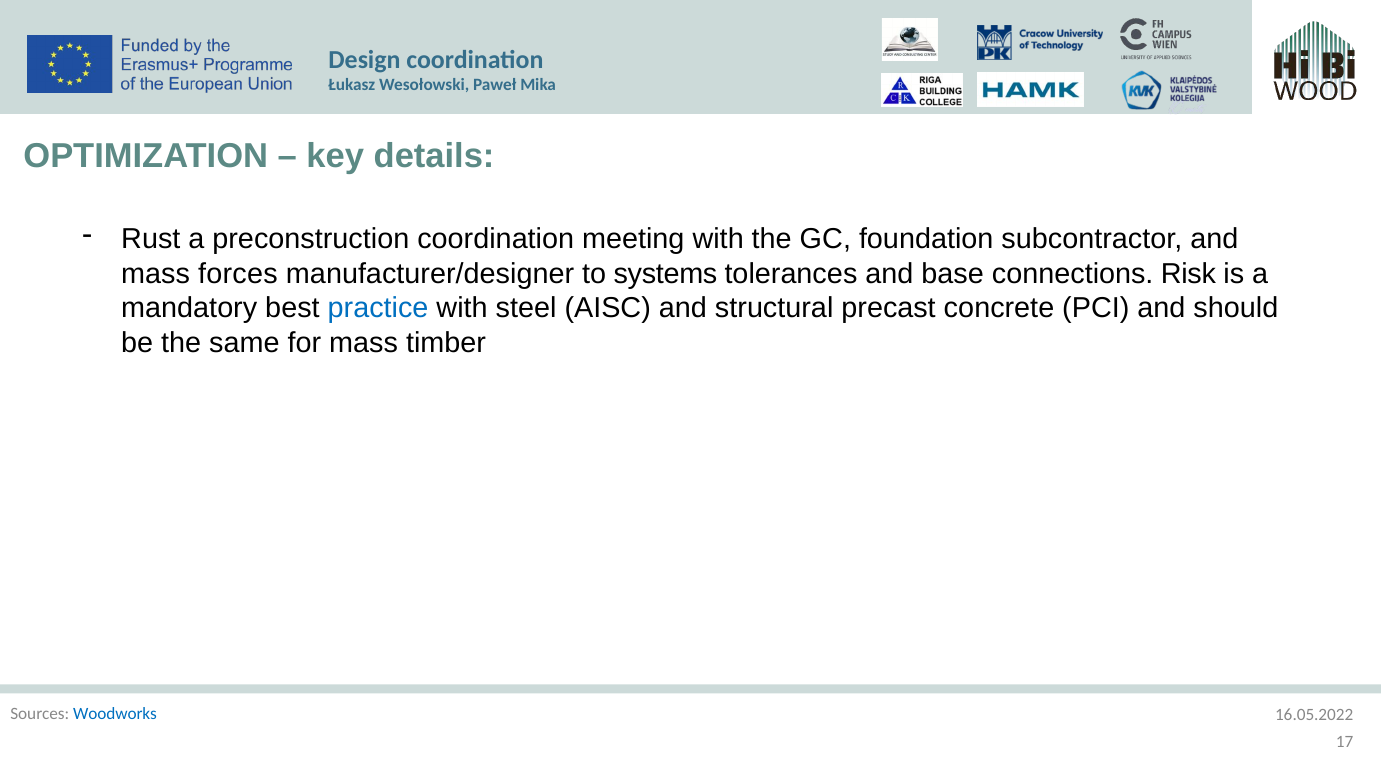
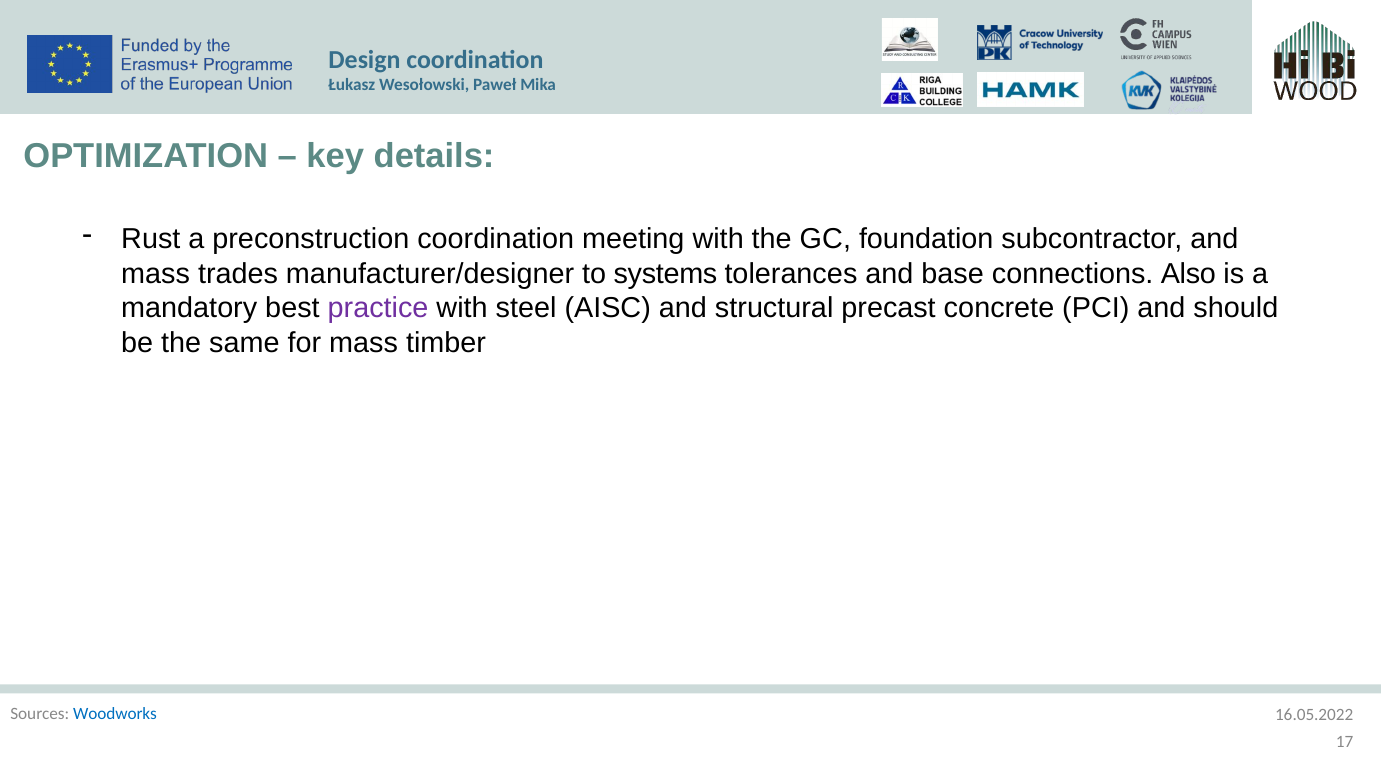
forces: forces -> trades
Risk: Risk -> Also
practice colour: blue -> purple
